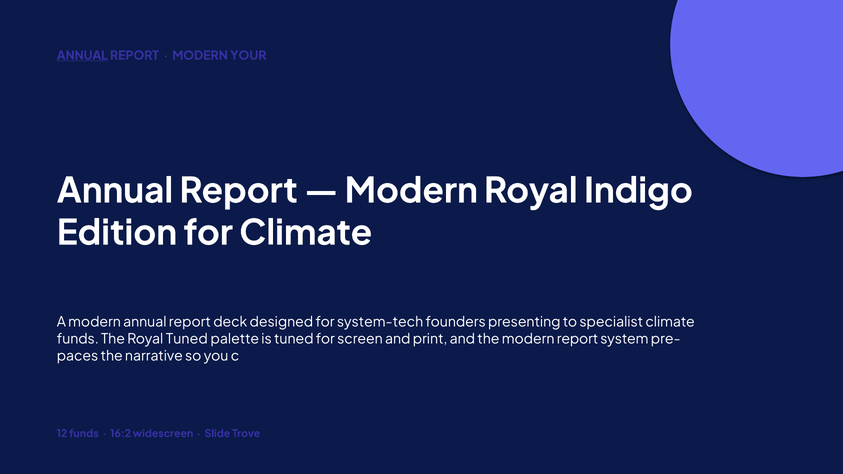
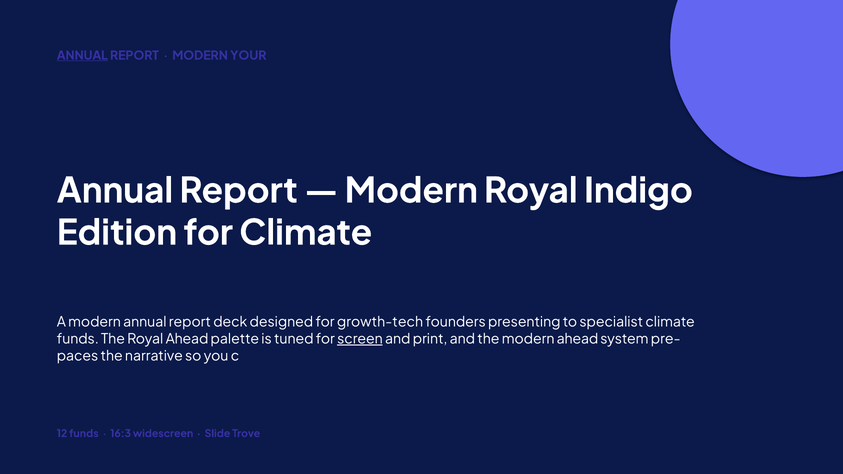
system-tech: system-tech -> growth-tech
Royal Tuned: Tuned -> Ahead
screen underline: none -> present
modern report: report -> ahead
16:2: 16:2 -> 16:3
